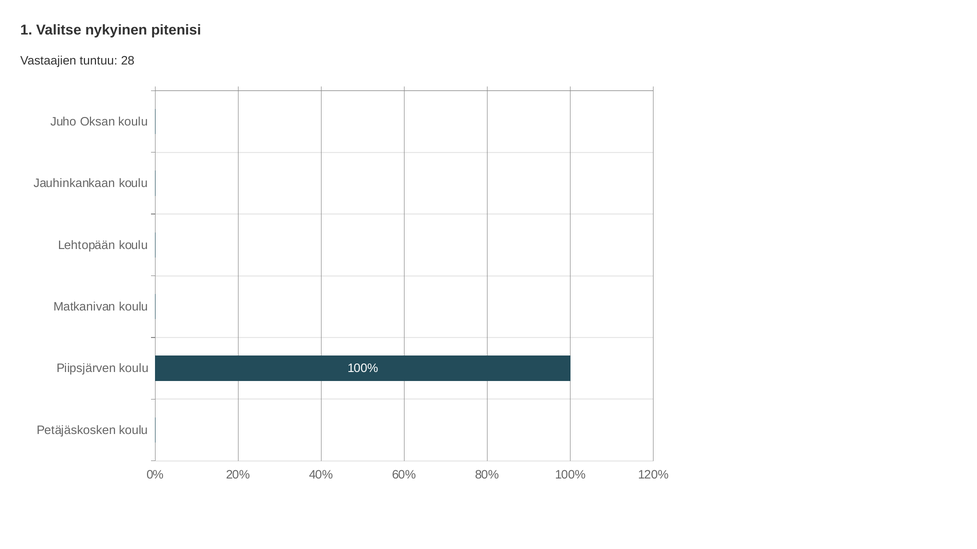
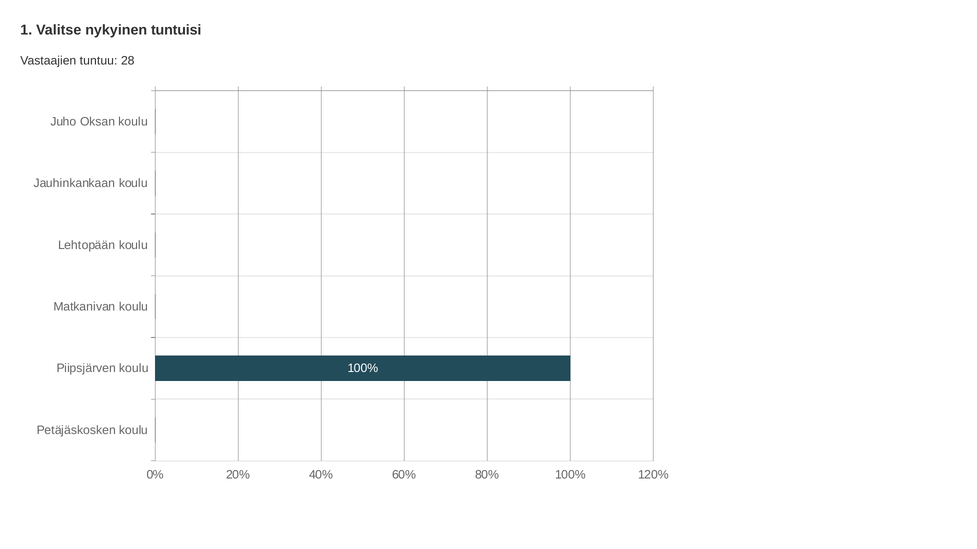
pitenisi: pitenisi -> tuntuisi
